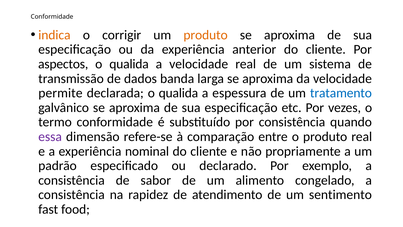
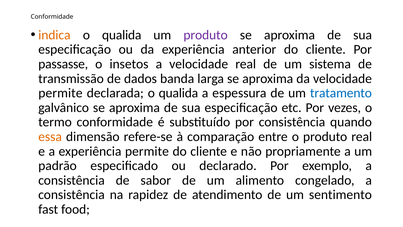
corrigir at (122, 35): corrigir -> qualida
produto at (206, 35) colour: orange -> purple
aspectos: aspectos -> passasse
qualida at (129, 64): qualida -> insetos
essa colour: purple -> orange
experiência nominal: nominal -> permite
